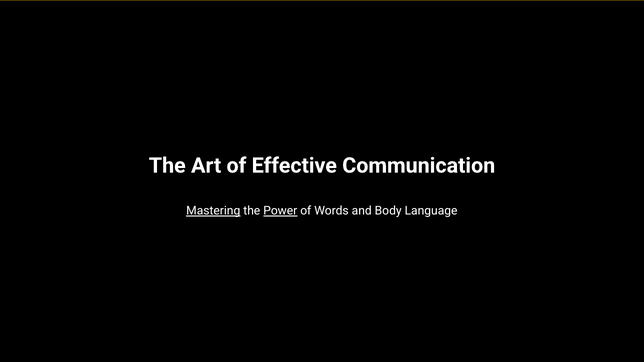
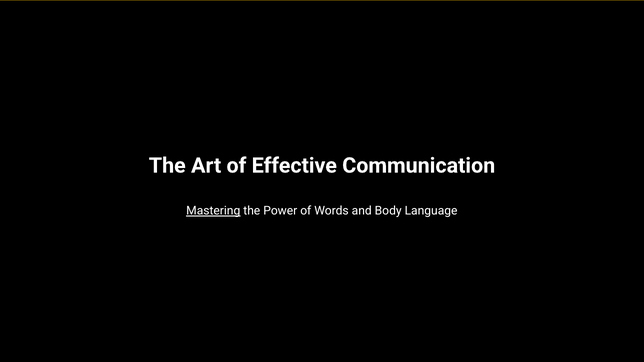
Power underline: present -> none
